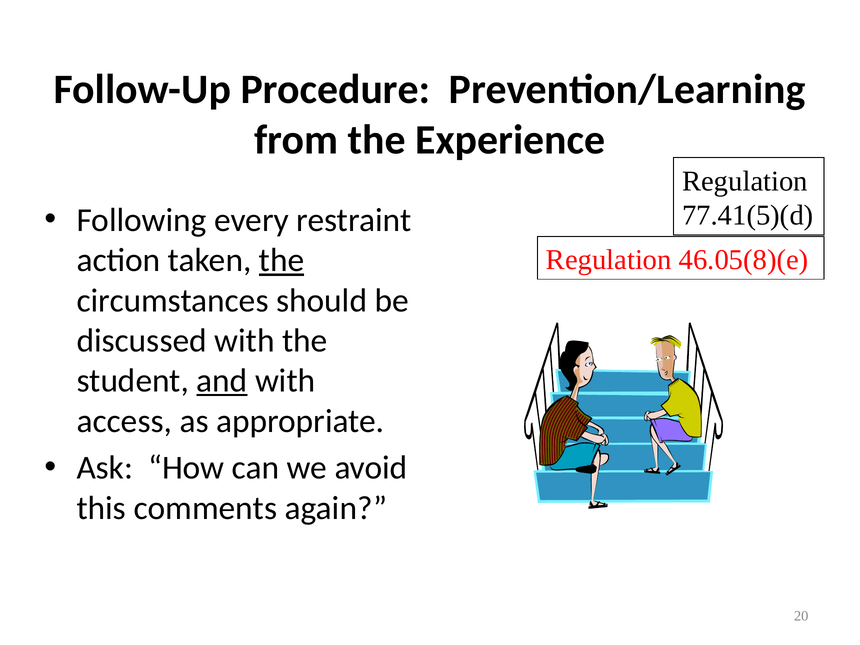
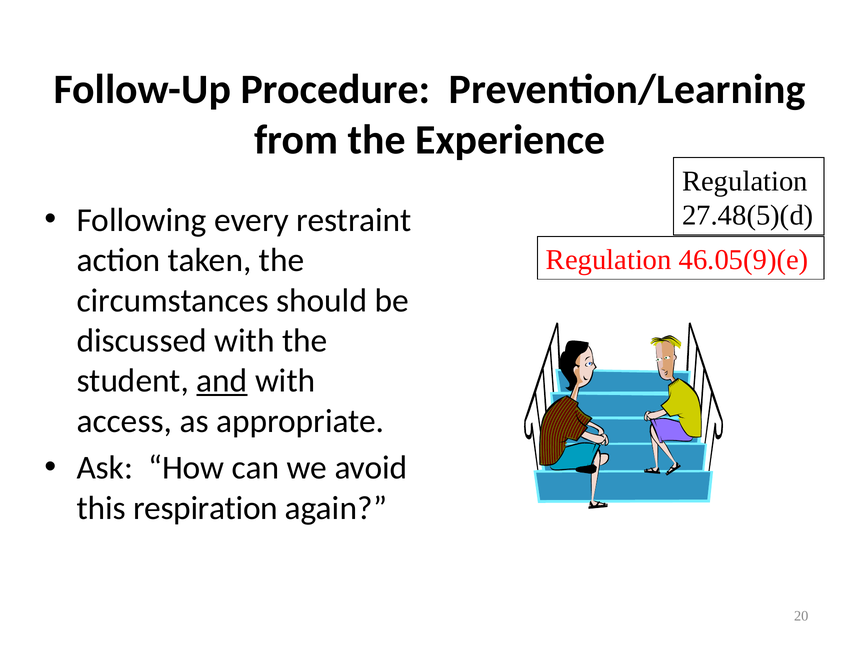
77.41(5)(d: 77.41(5)(d -> 27.48(5)(d
the at (282, 260) underline: present -> none
46.05(8)(e: 46.05(8)(e -> 46.05(9)(e
comments: comments -> respiration
